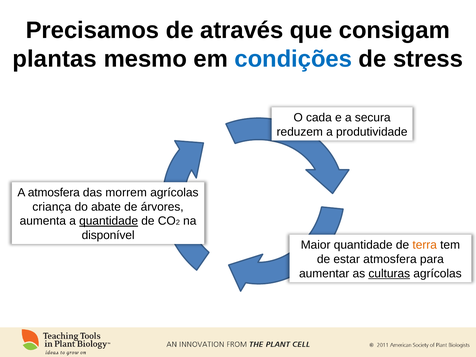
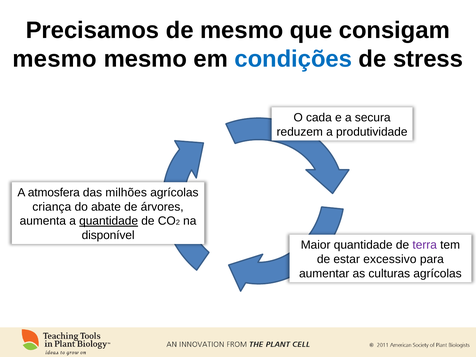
de através: através -> mesmo
plantas at (55, 59): plantas -> mesmo
morrem: morrem -> milhões
terra colour: orange -> purple
estar atmosfera: atmosfera -> excessivo
culturas underline: present -> none
